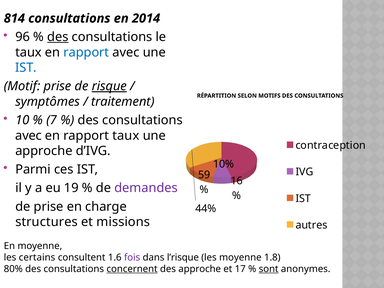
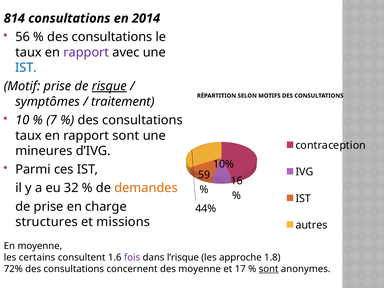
96: 96 -> 56
des at (58, 37) underline: present -> none
rapport at (86, 52) colour: blue -> purple
avec at (29, 136): avec -> taux
rapport taux: taux -> sont
approche at (44, 151): approche -> mineures
19: 19 -> 32
demandes colour: purple -> orange
les moyenne: moyenne -> approche
80%: 80% -> 72%
concernent underline: present -> none
des approche: approche -> moyenne
